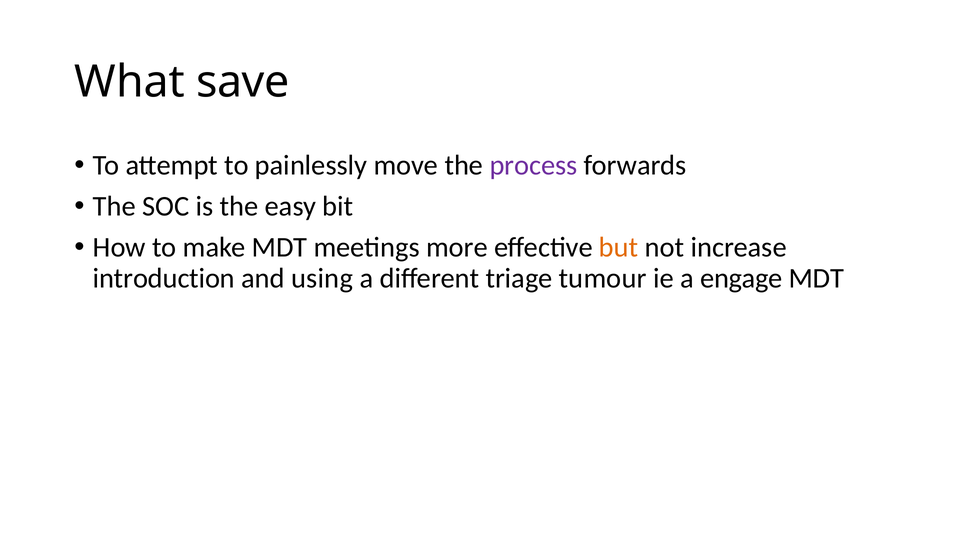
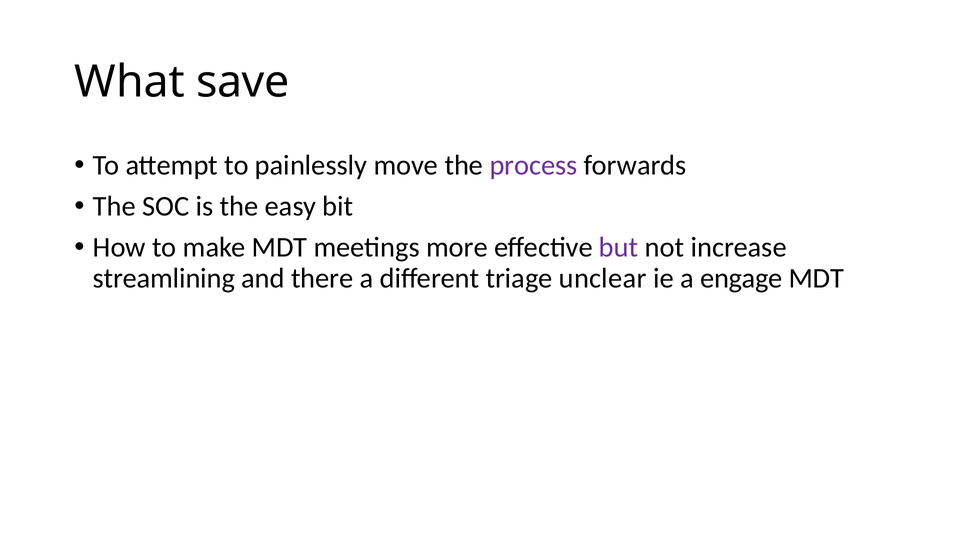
but colour: orange -> purple
introduction: introduction -> streamlining
using: using -> there
tumour: tumour -> unclear
